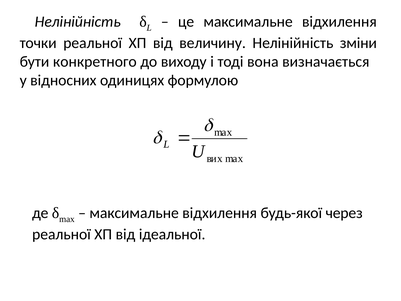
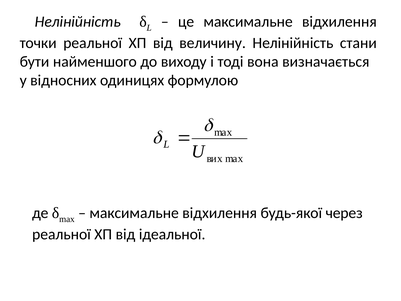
зміни: зміни -> стани
конкретного: конкретного -> найменшого
